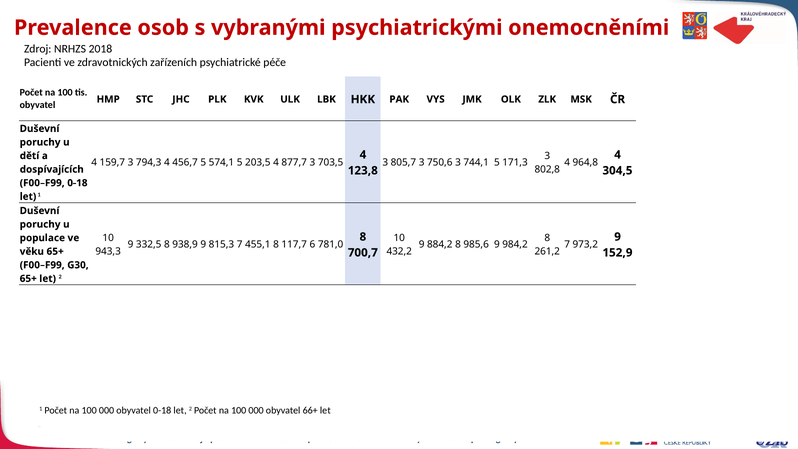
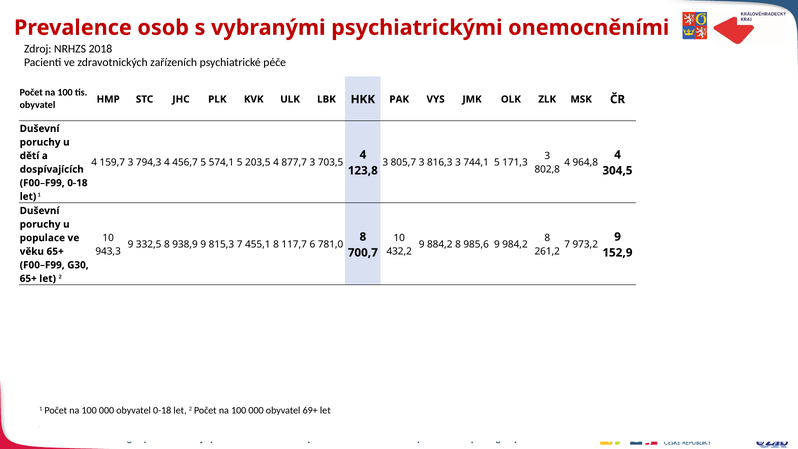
750,6: 750,6 -> 816,3
66+: 66+ -> 69+
